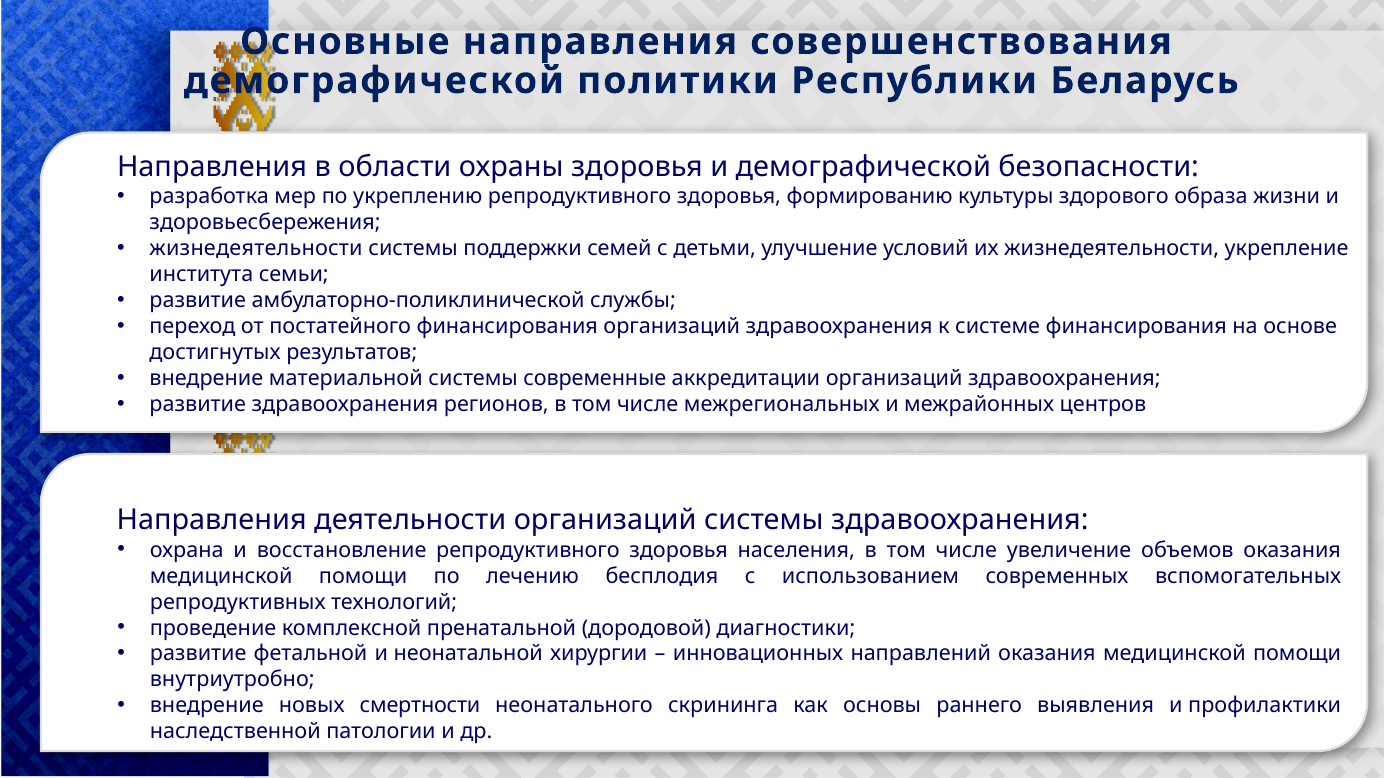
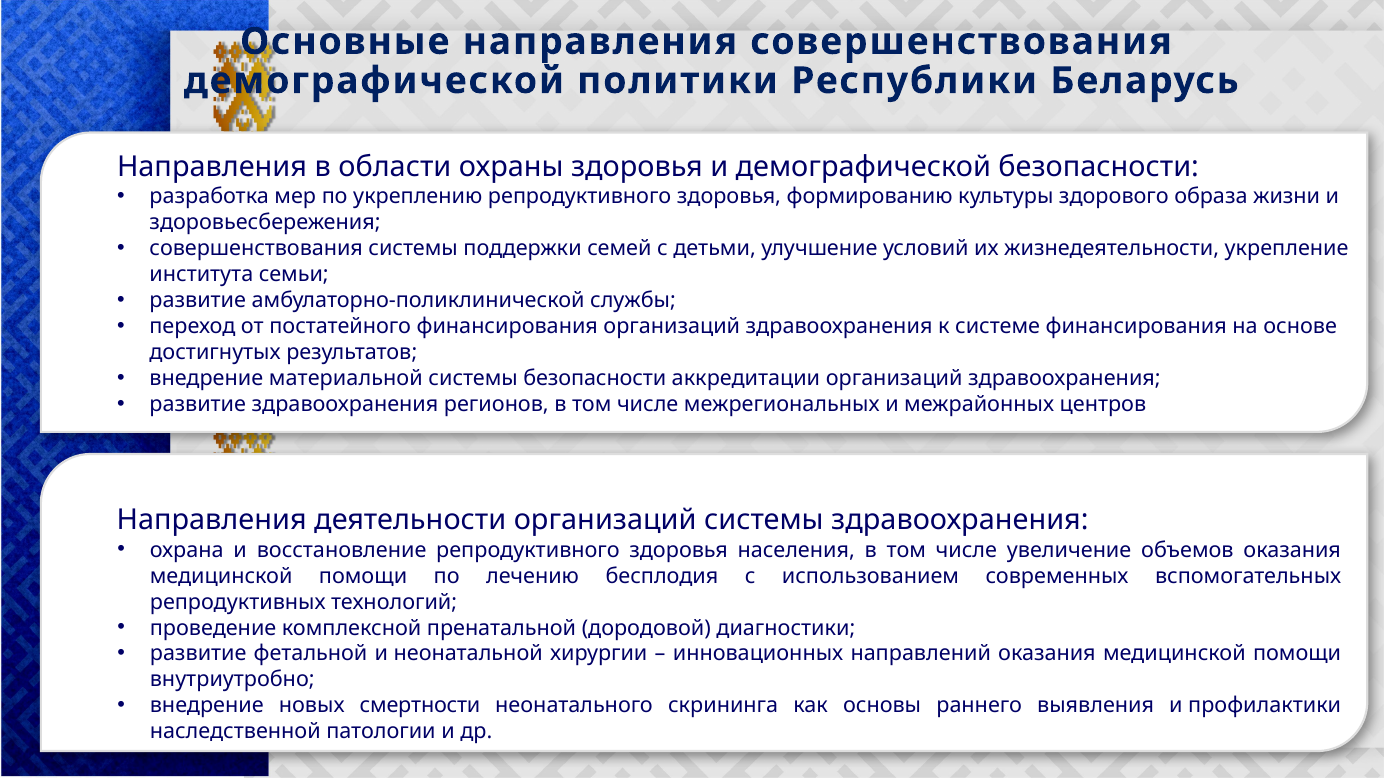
жизнедеятельности at (256, 249): жизнедеятельности -> совершенствования
системы современные: современные -> безопасности
